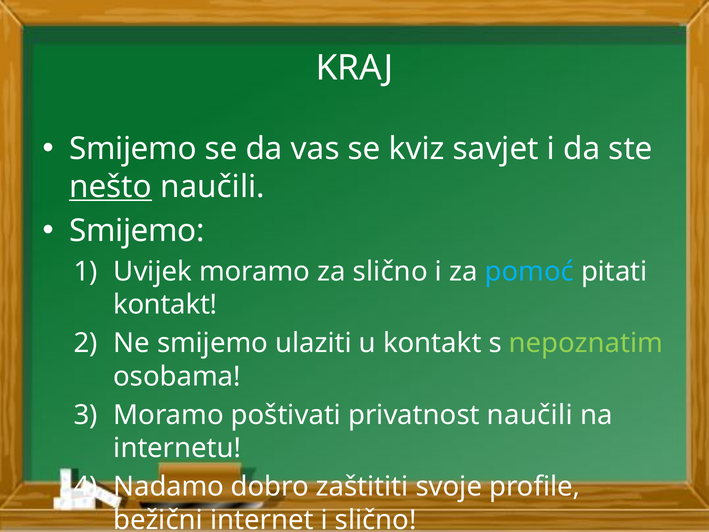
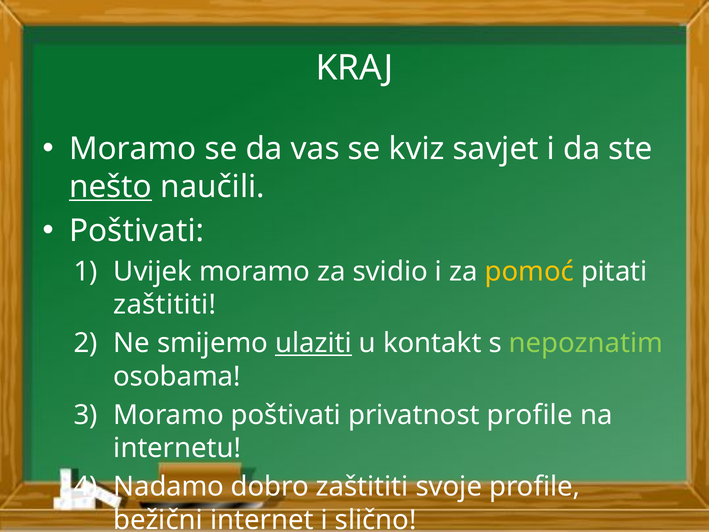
Smijemo at (133, 149): Smijemo -> Moramo
Smijemo at (137, 231): Smijemo -> Poštivati
za slično: slično -> svidio
pomoć colour: light blue -> yellow
kontakt at (165, 305): kontakt -> zaštititi
ulaziti underline: none -> present
privatnost naučili: naučili -> profile
